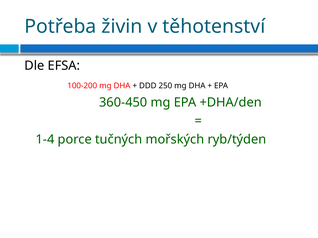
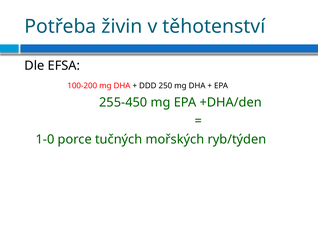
360-450: 360-450 -> 255-450
1-4: 1-4 -> 1-0
